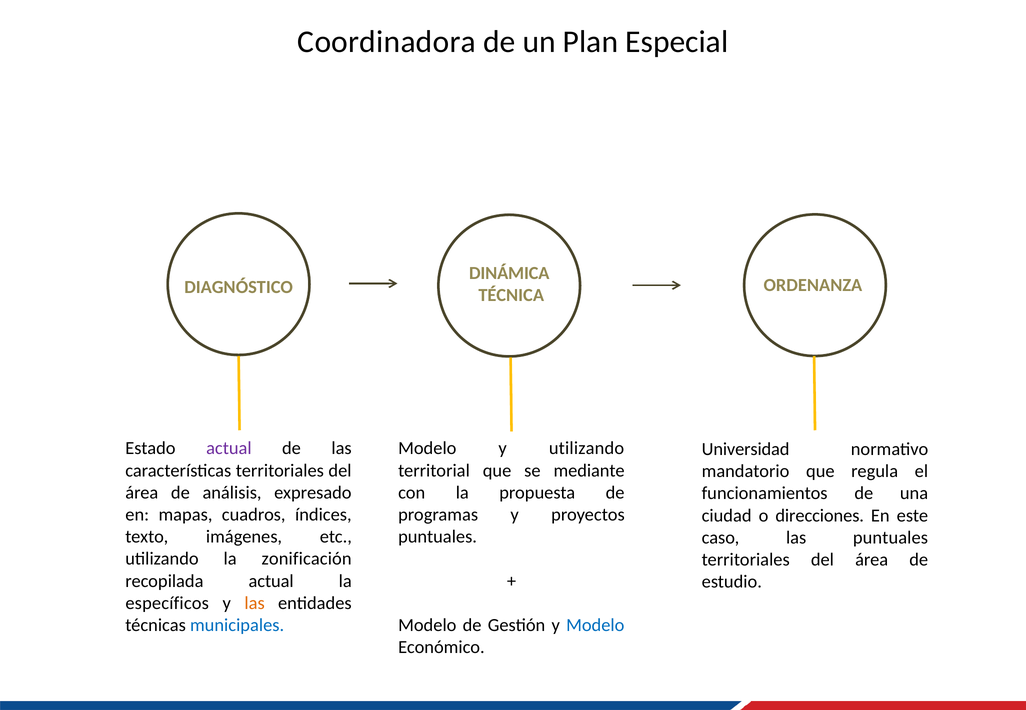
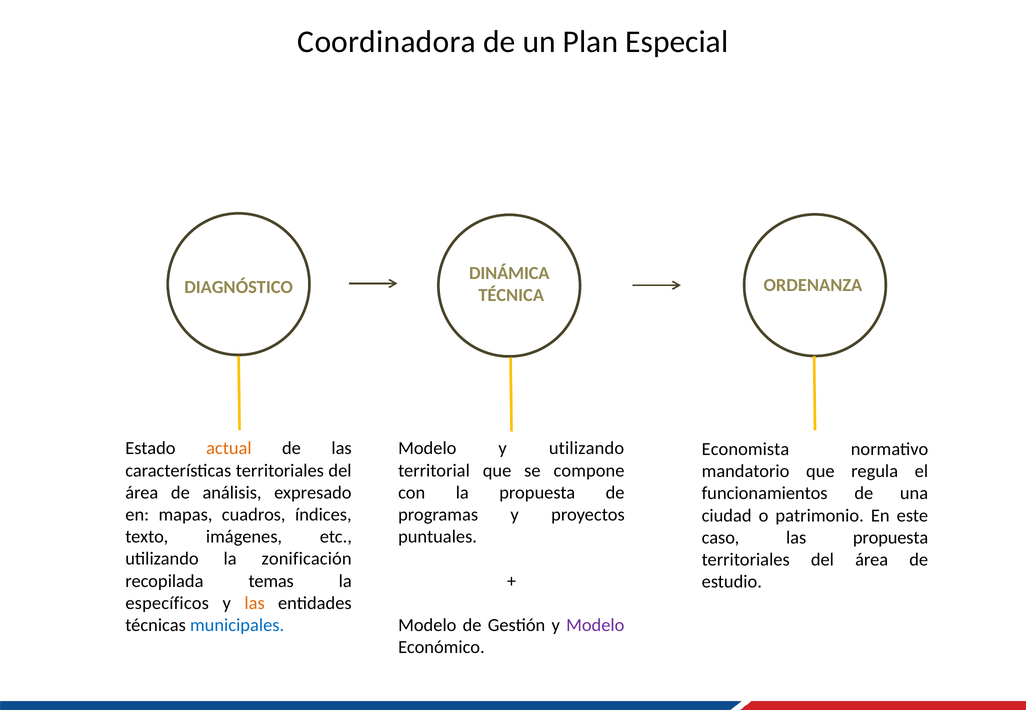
actual at (229, 449) colour: purple -> orange
Universidad: Universidad -> Economista
mediante: mediante -> compone
direcciones: direcciones -> patrimonio
las puntuales: puntuales -> propuesta
recopilada actual: actual -> temas
Modelo at (595, 625) colour: blue -> purple
